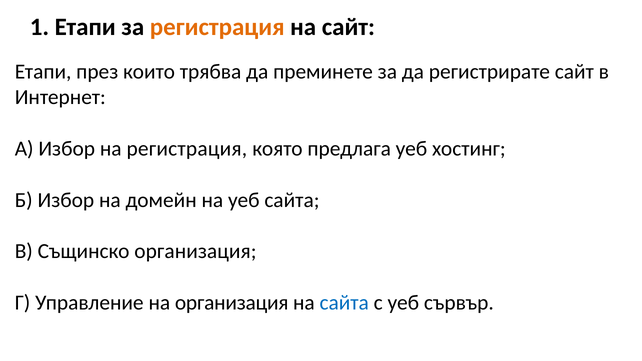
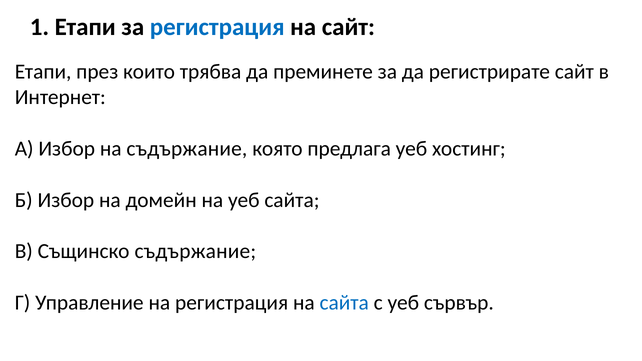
регистрация at (217, 27) colour: orange -> blue
на регистрация: регистрация -> съдържание
Същинско организация: организация -> съдържание
на организация: организация -> регистрация
